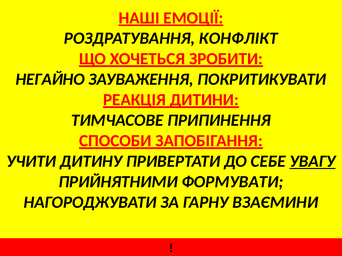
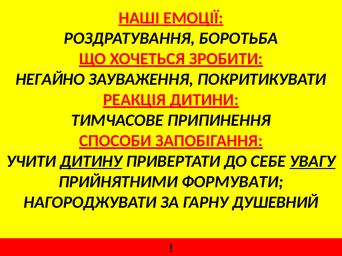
КОНФЛІКТ: КОНФЛІКТ -> БОРОТЬБА
ДИТИНУ underline: none -> present
ВЗАЄМИНИ: ВЗАЄМИНИ -> ДУШЕВНИЙ
